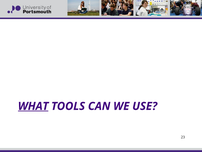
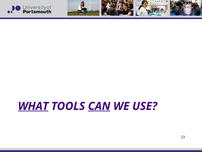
CAN underline: none -> present
